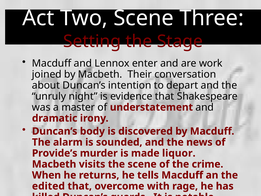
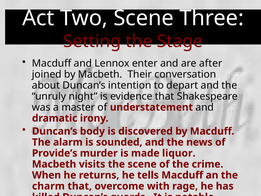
work: work -> after
edited: edited -> charm
